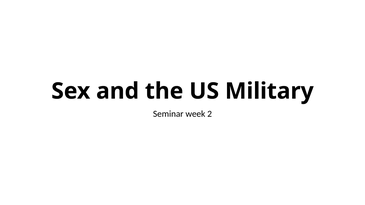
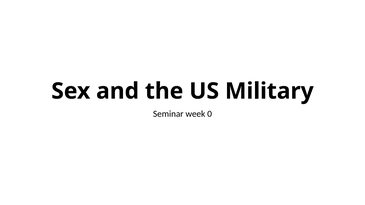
2: 2 -> 0
